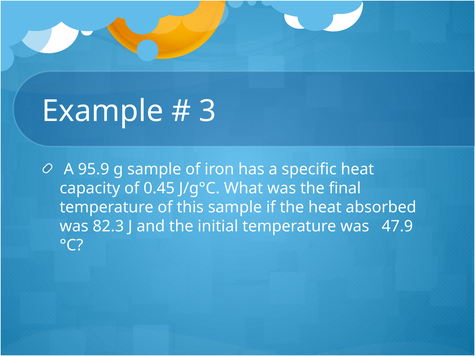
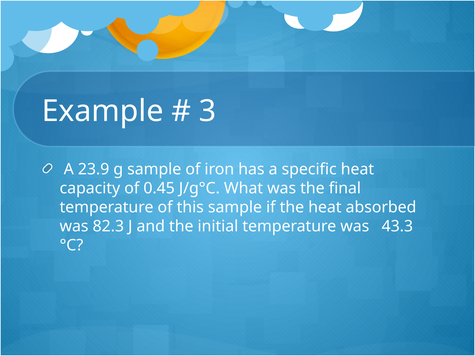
95.9: 95.9 -> 23.9
47.9: 47.9 -> 43.3
